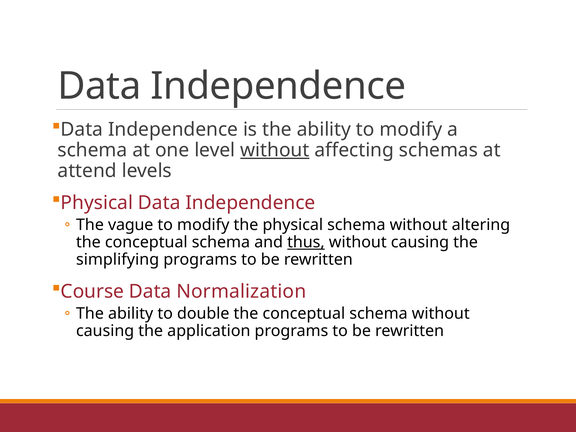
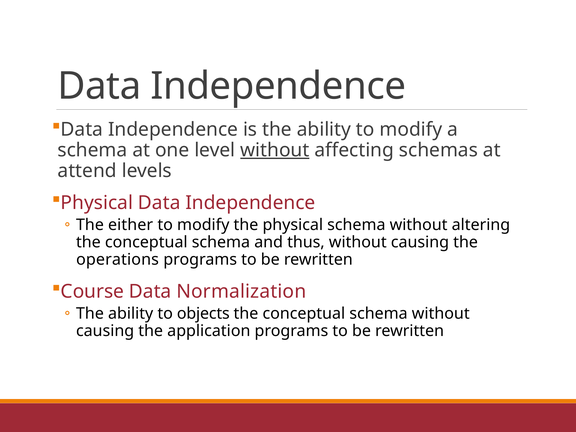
vague: vague -> either
thus underline: present -> none
simplifying: simplifying -> operations
double: double -> objects
